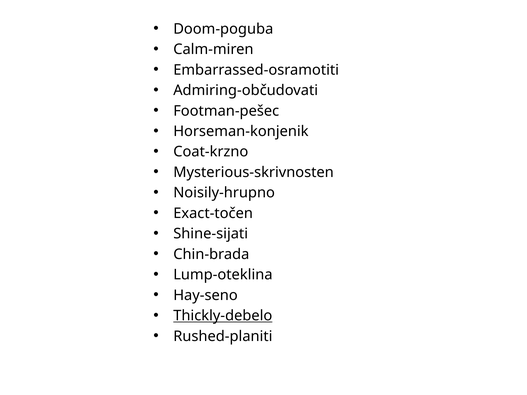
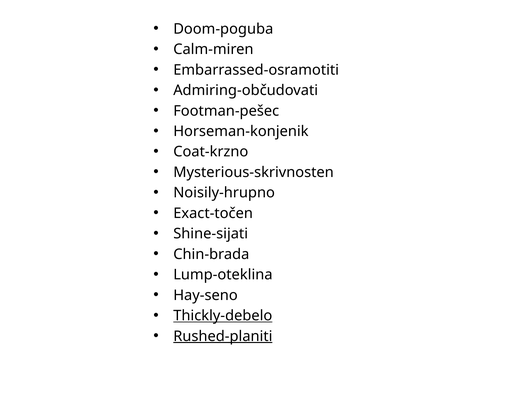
Rushed-planiti underline: none -> present
